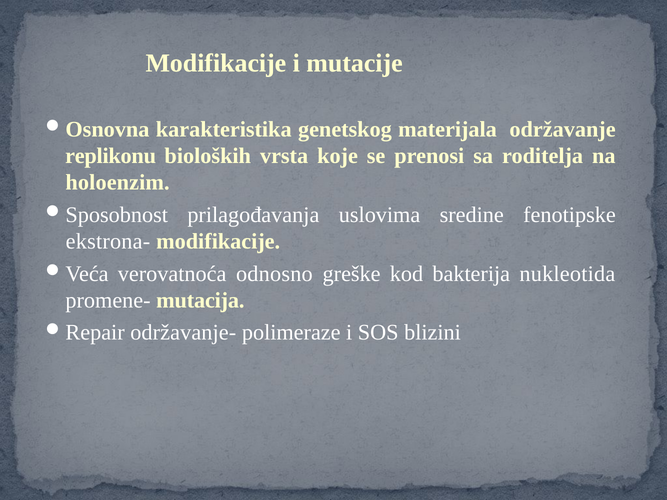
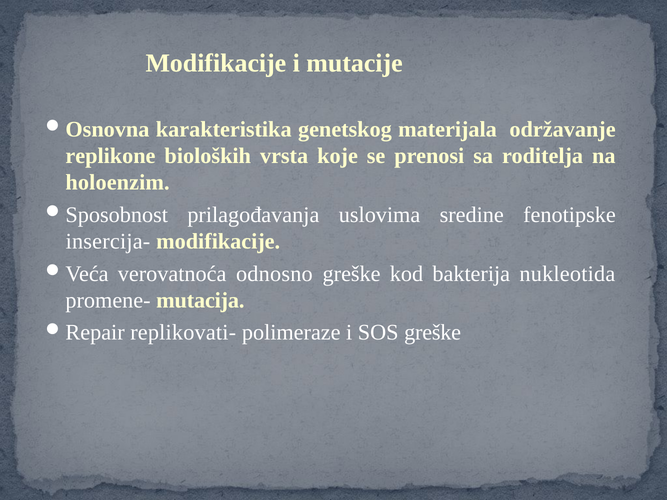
replikonu: replikonu -> replikone
ekstrona-: ekstrona- -> insercija-
održavanje-: održavanje- -> replikovati-
SOS blizini: blizini -> greške
